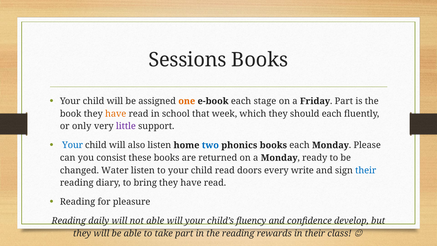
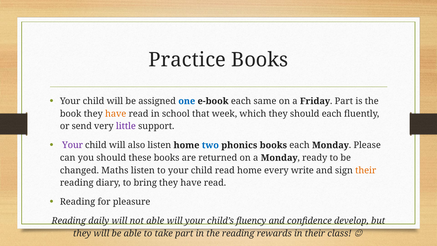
Sessions: Sessions -> Practice
one colour: orange -> blue
stage: stage -> same
only: only -> send
Your at (73, 145) colour: blue -> purple
you consist: consist -> should
Water: Water -> Maths
read doors: doors -> home
their at (366, 170) colour: blue -> orange
